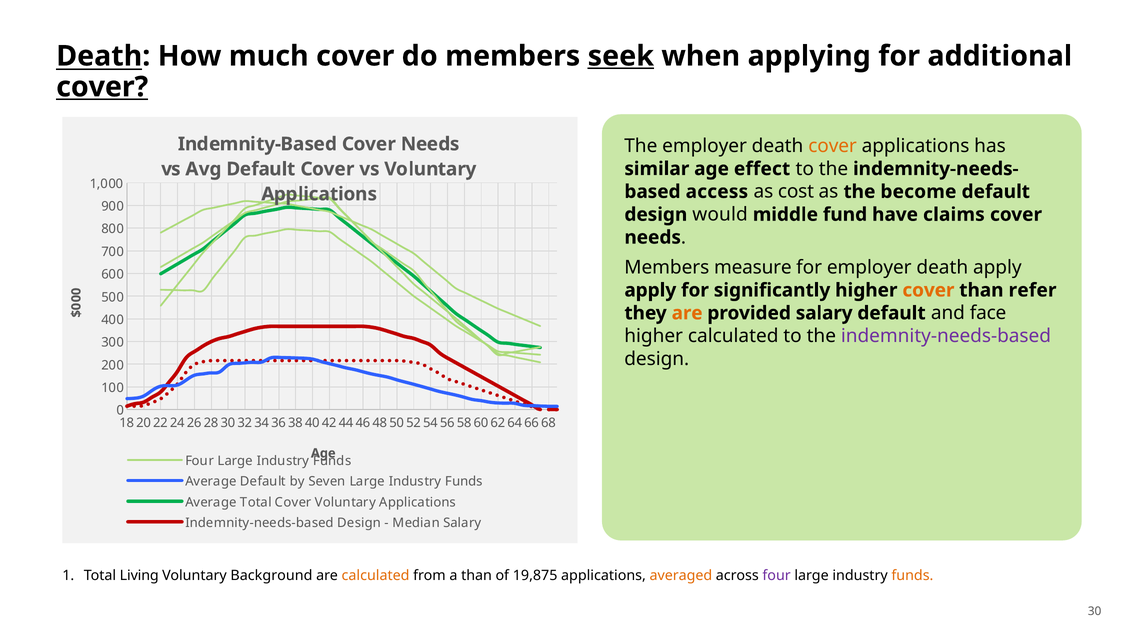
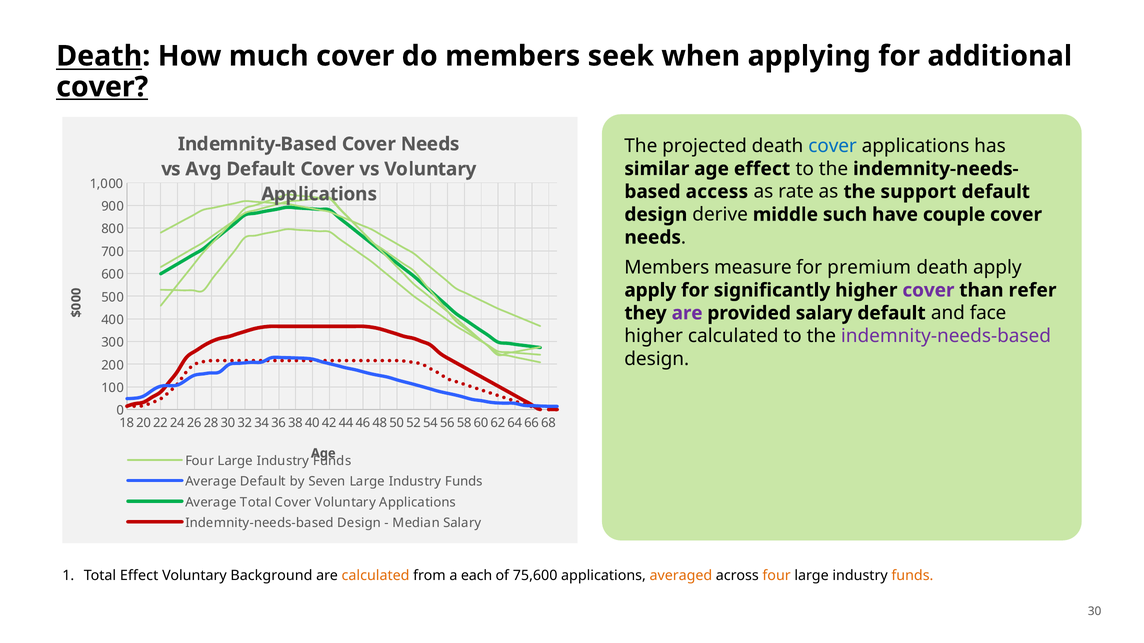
seek underline: present -> none
The employer: employer -> projected
cover at (833, 146) colour: orange -> blue
cost: cost -> rate
become: become -> support
would: would -> derive
fund: fund -> such
claims: claims -> couple
for employer: employer -> premium
cover at (928, 290) colour: orange -> purple
are at (687, 313) colour: orange -> purple
Total Living: Living -> Effect
a than: than -> each
19,875: 19,875 -> 75,600
four at (777, 576) colour: purple -> orange
